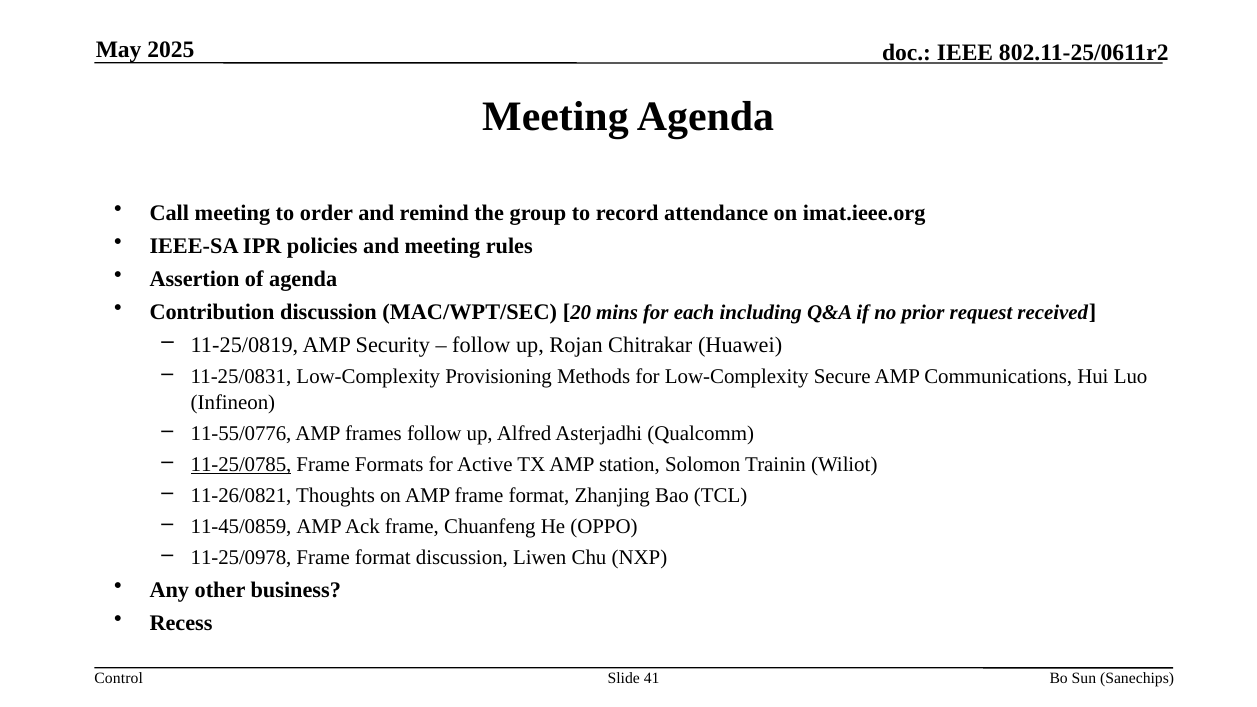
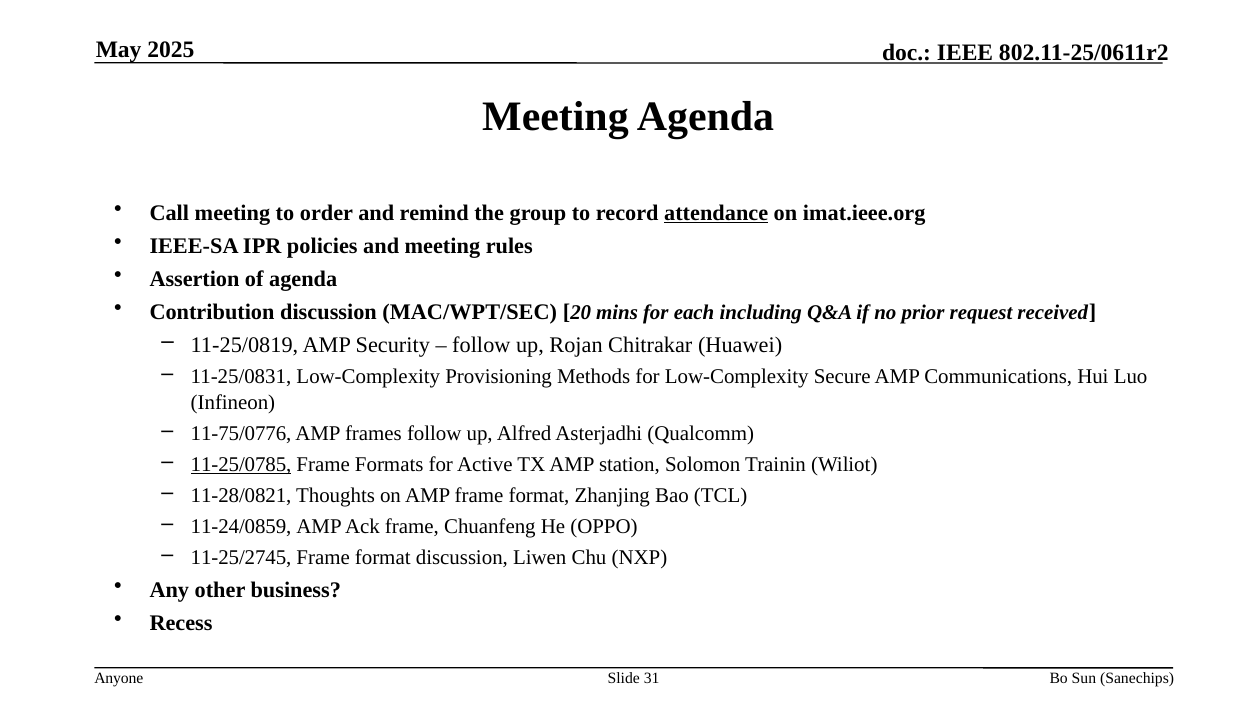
attendance underline: none -> present
11-55/0776: 11-55/0776 -> 11-75/0776
11-26/0821: 11-26/0821 -> 11-28/0821
11-45/0859: 11-45/0859 -> 11-24/0859
11-25/0978: 11-25/0978 -> 11-25/2745
Control: Control -> Anyone
41: 41 -> 31
